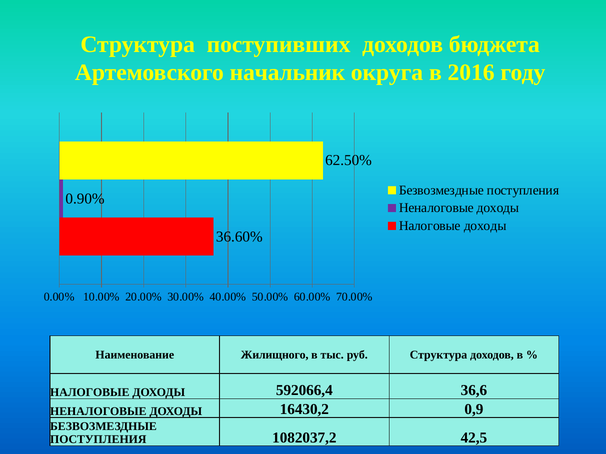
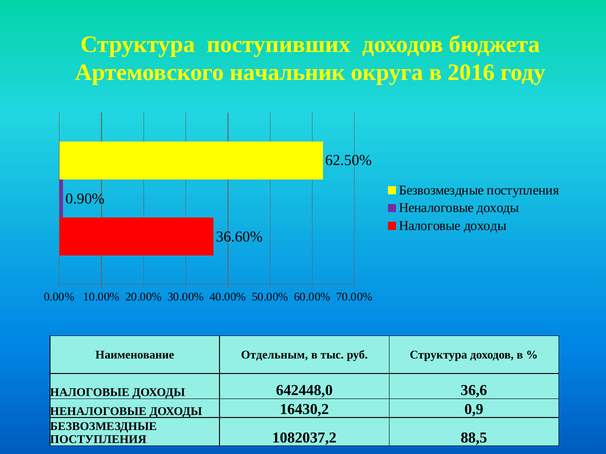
Жилищного: Жилищного -> Отдельным
592066,4: 592066,4 -> 642448,0
42,5: 42,5 -> 88,5
